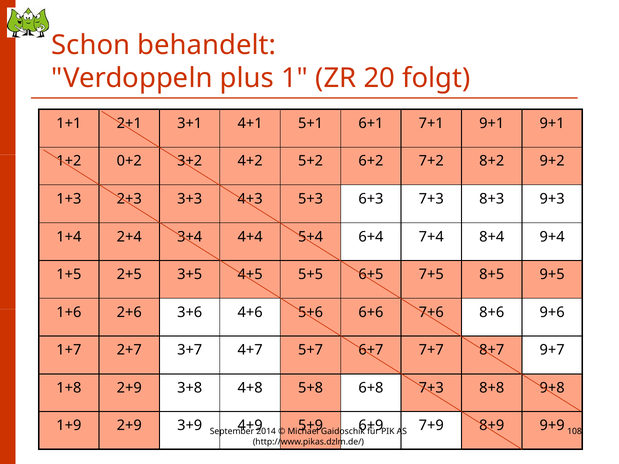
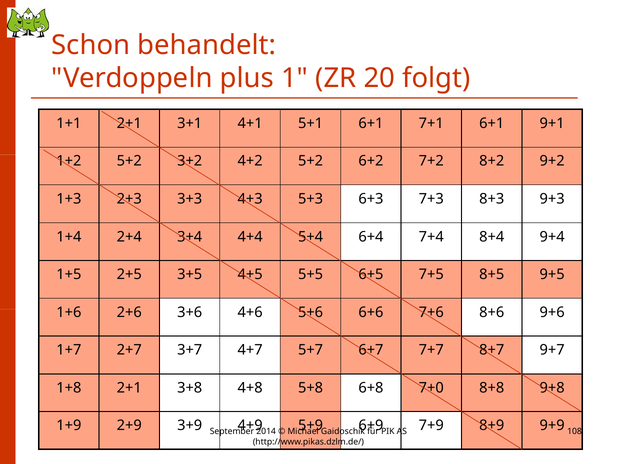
7+1 9+1: 9+1 -> 6+1
1+2 0+2: 0+2 -> 5+2
1+8 2+9: 2+9 -> 2+1
6+8 7+3: 7+3 -> 7+0
